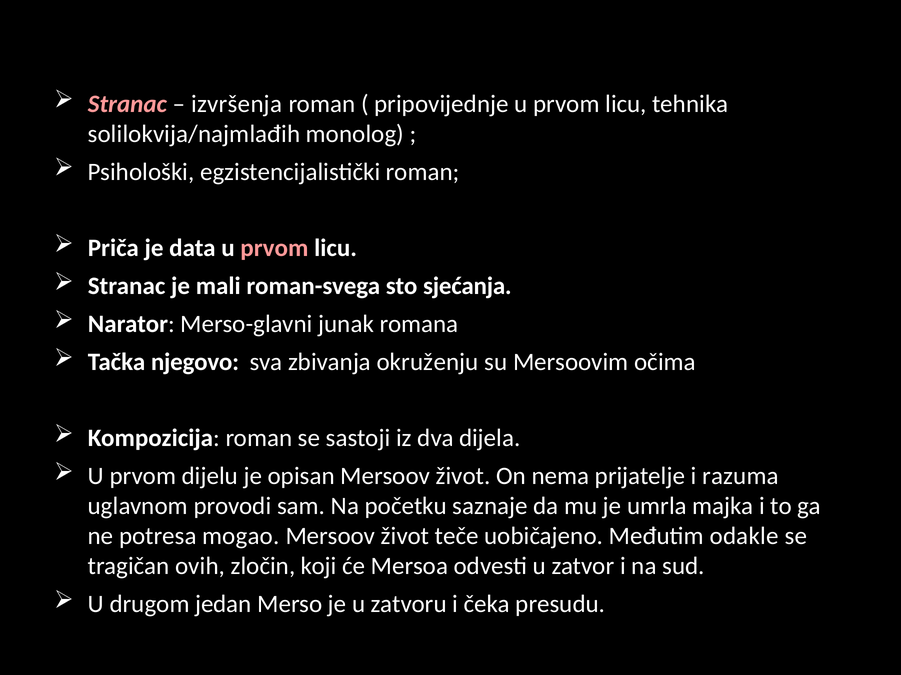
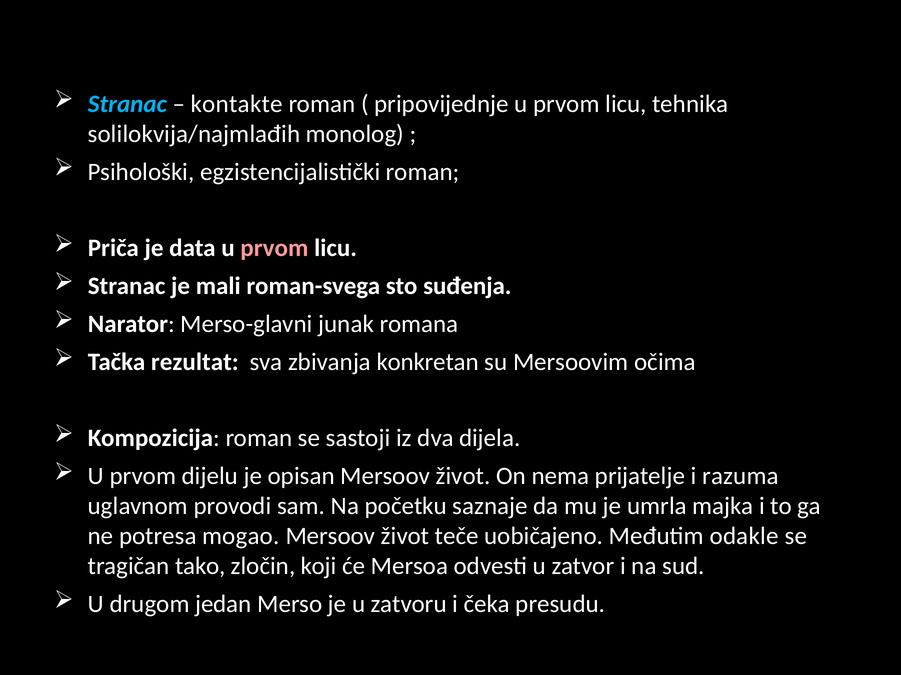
Stranac at (127, 104) colour: pink -> light blue
izvršenja: izvršenja -> kontakte
sjećanja: sjećanja -> suđenja
njegovo: njegovo -> rezultat
okruženju: okruženju -> konkretan
ovih: ovih -> tako
